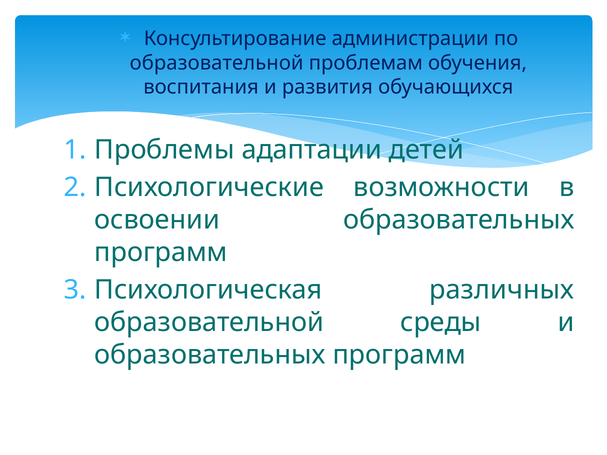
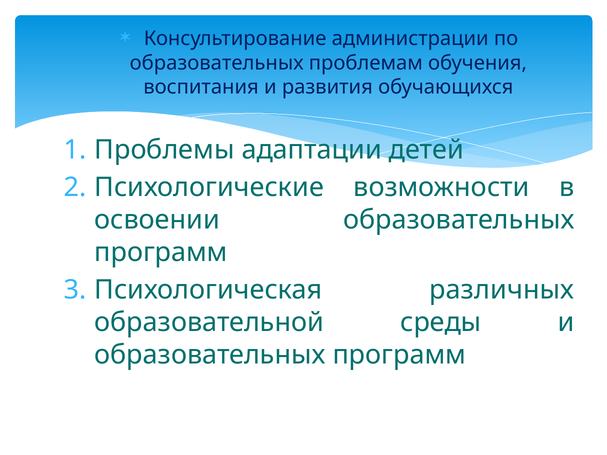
образовательной at (217, 63): образовательной -> образовательных
